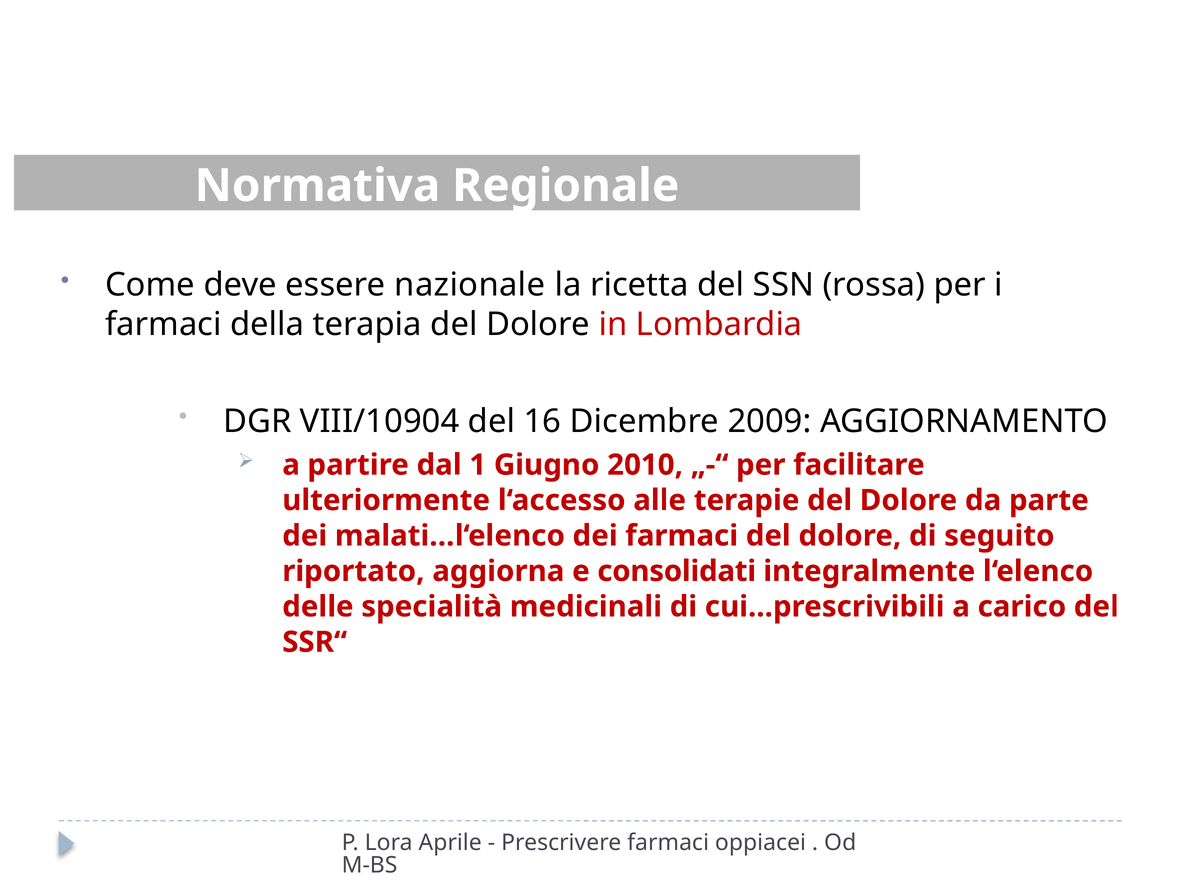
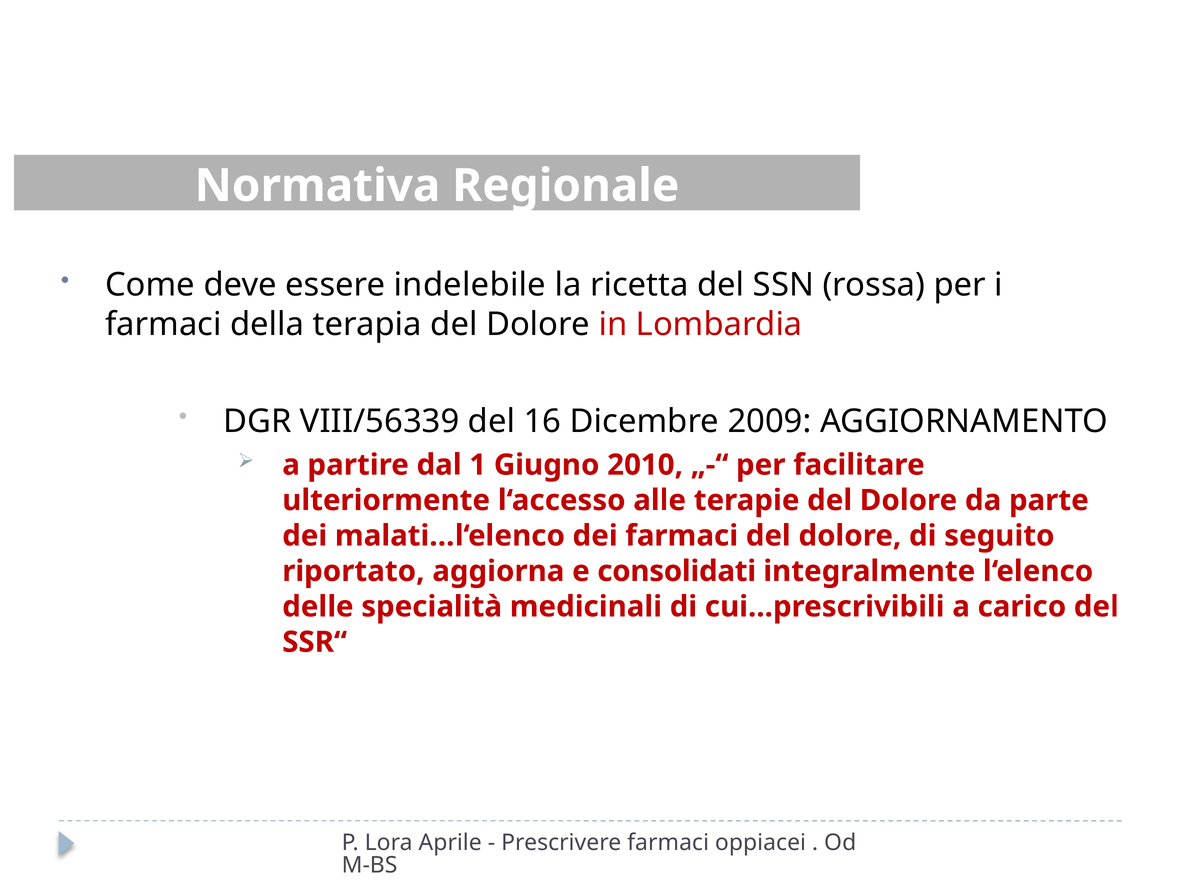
nazionale: nazionale -> indelebile
VIII/10904: VIII/10904 -> VIII/56339
